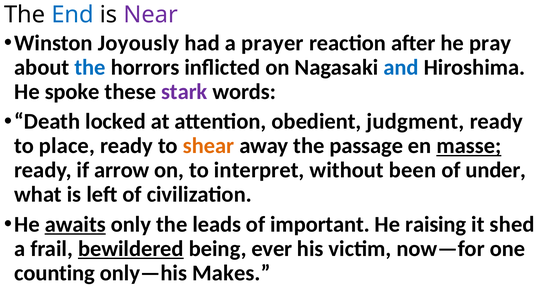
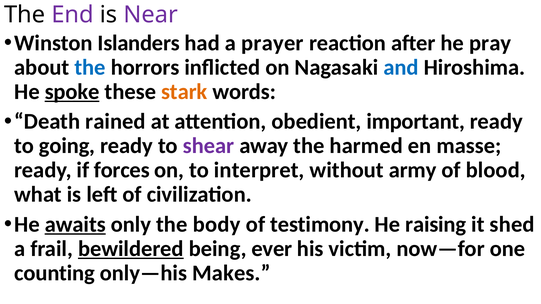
End colour: blue -> purple
Joyously: Joyously -> Islanders
spoke underline: none -> present
stark colour: purple -> orange
locked: locked -> rained
judgment: judgment -> important
place: place -> going
shear colour: orange -> purple
passage: passage -> harmed
masse underline: present -> none
arrow: arrow -> forces
been: been -> army
under: under -> blood
leads: leads -> body
important: important -> testimony
